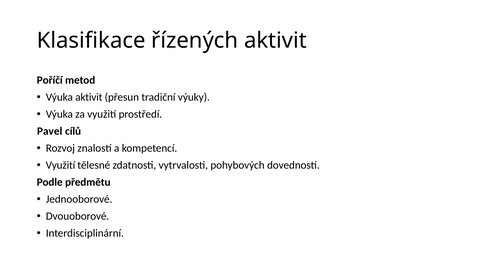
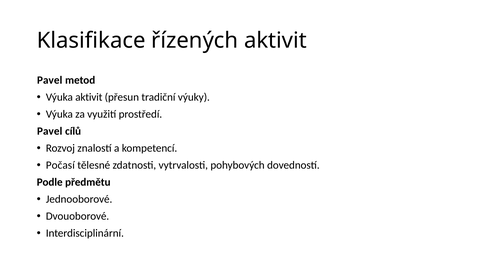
Poříčí at (50, 80): Poříčí -> Pavel
Využití at (60, 165): Využití -> Počasí
